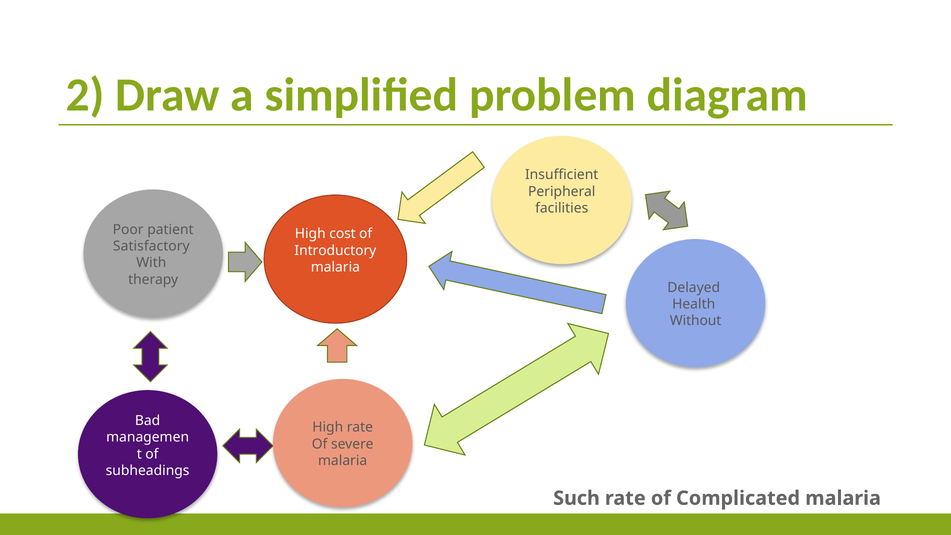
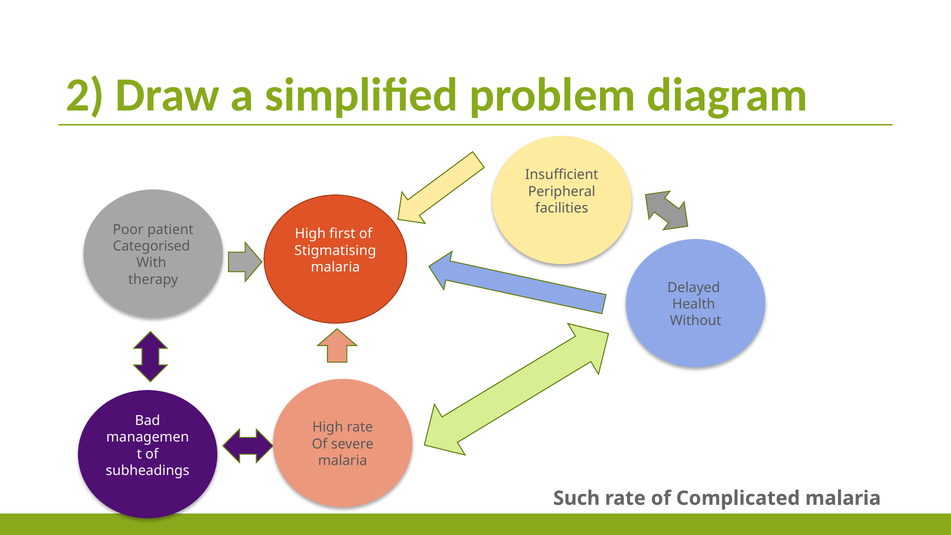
cost: cost -> first
Satisfactory: Satisfactory -> Categorised
Introductory: Introductory -> Stigmatising
